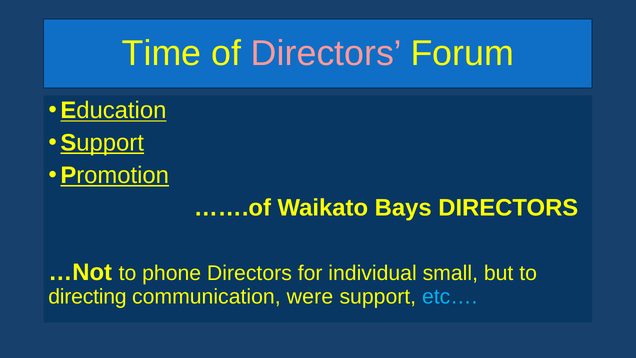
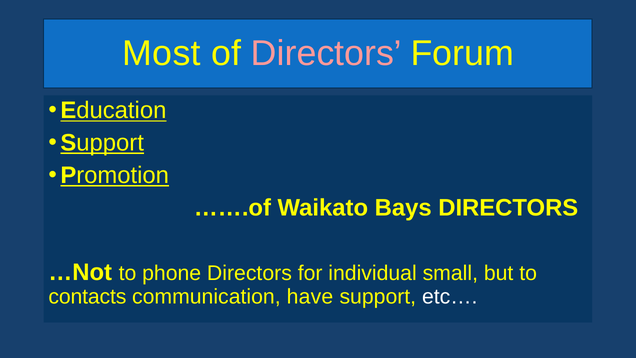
Time: Time -> Most
directing: directing -> contacts
were: were -> have
etc… colour: light blue -> white
